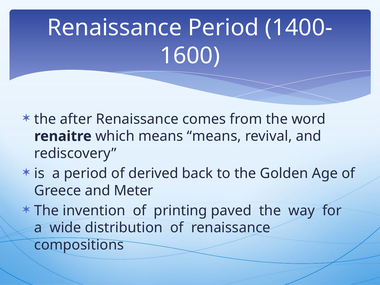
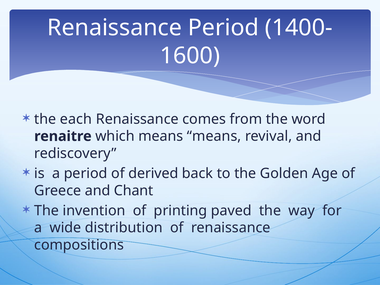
after: after -> each
Meter: Meter -> Chant
